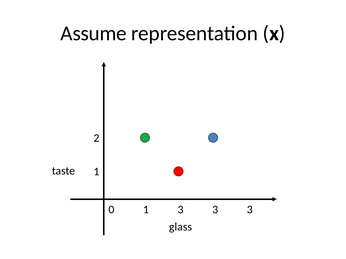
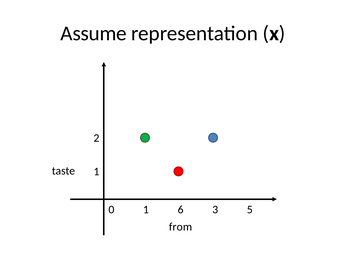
1 3: 3 -> 6
3 at (250, 210): 3 -> 5
glass: glass -> from
